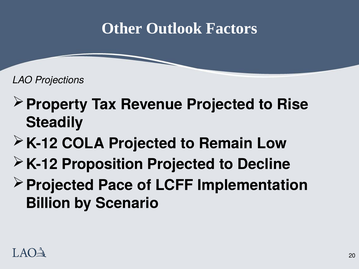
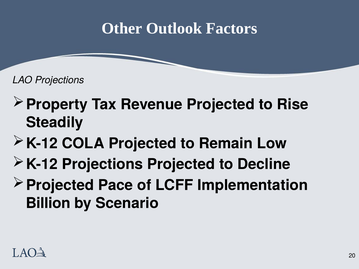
K-12 Proposition: Proposition -> Projections
